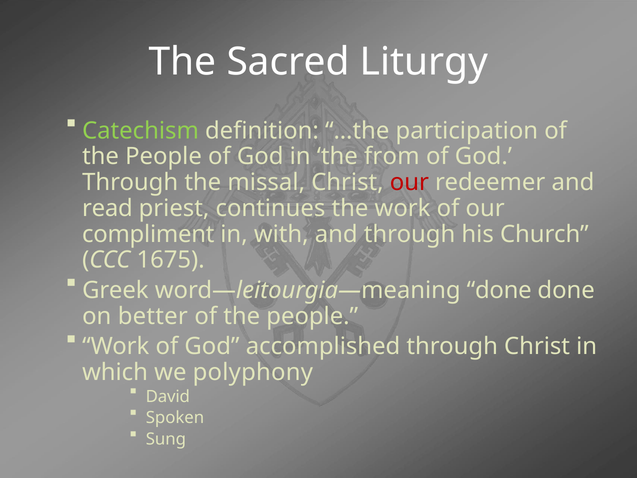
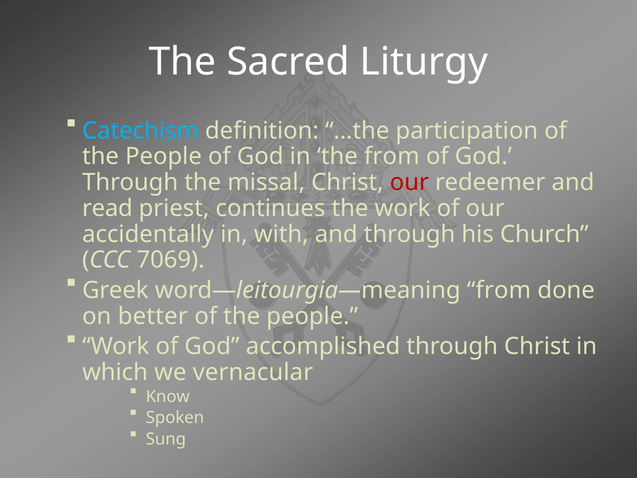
Catechism colour: light green -> light blue
compliment: compliment -> accidentally
1675: 1675 -> 7069
word—leitourgia—meaning done: done -> from
polyphony: polyphony -> vernacular
David: David -> Know
